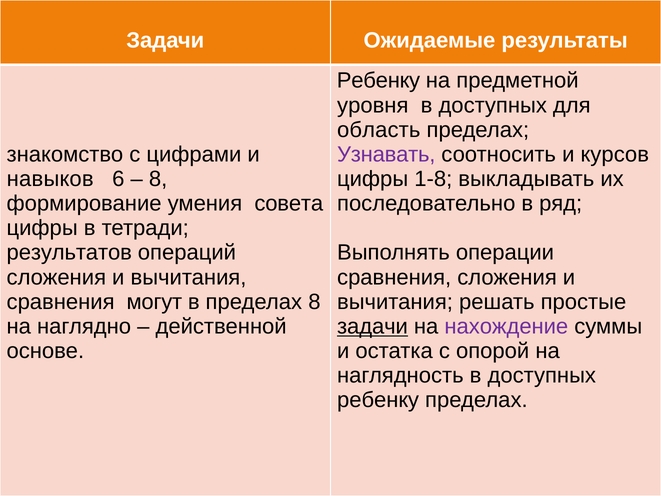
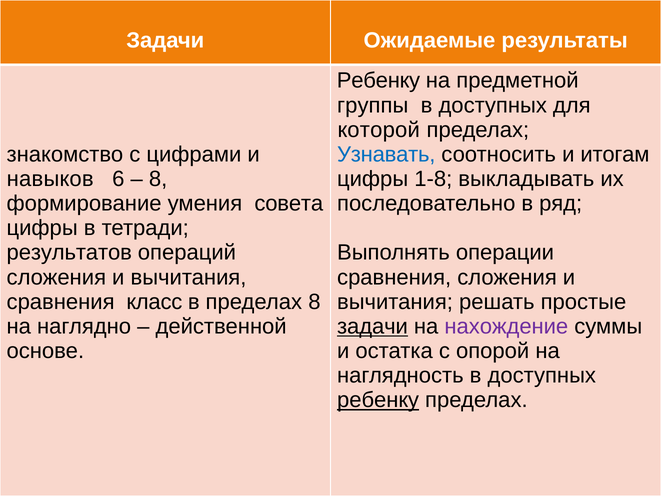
уровня: уровня -> группы
область: область -> которой
Узнавать colour: purple -> blue
курсов: курсов -> итогам
могут: могут -> класс
ребенку at (378, 400) underline: none -> present
